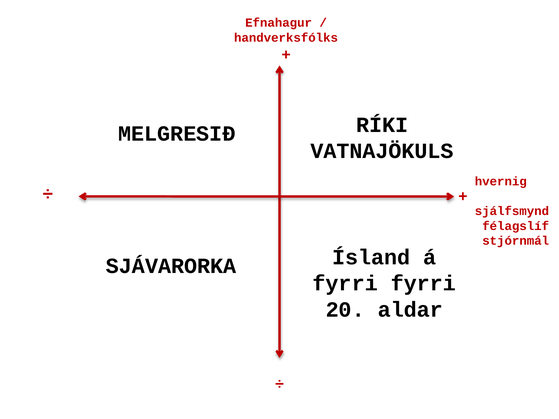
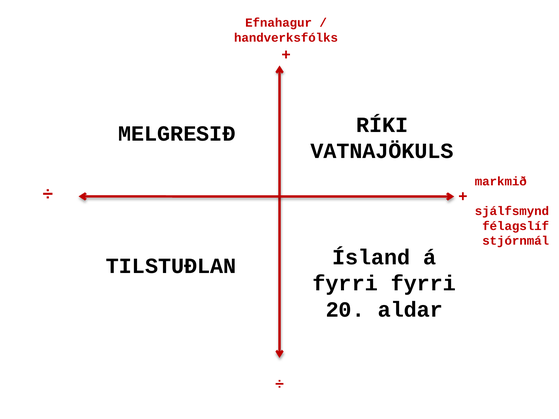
hvernig: hvernig -> markmið
SJÁVARORKA: SJÁVARORKA -> TILSTUÐLAN
